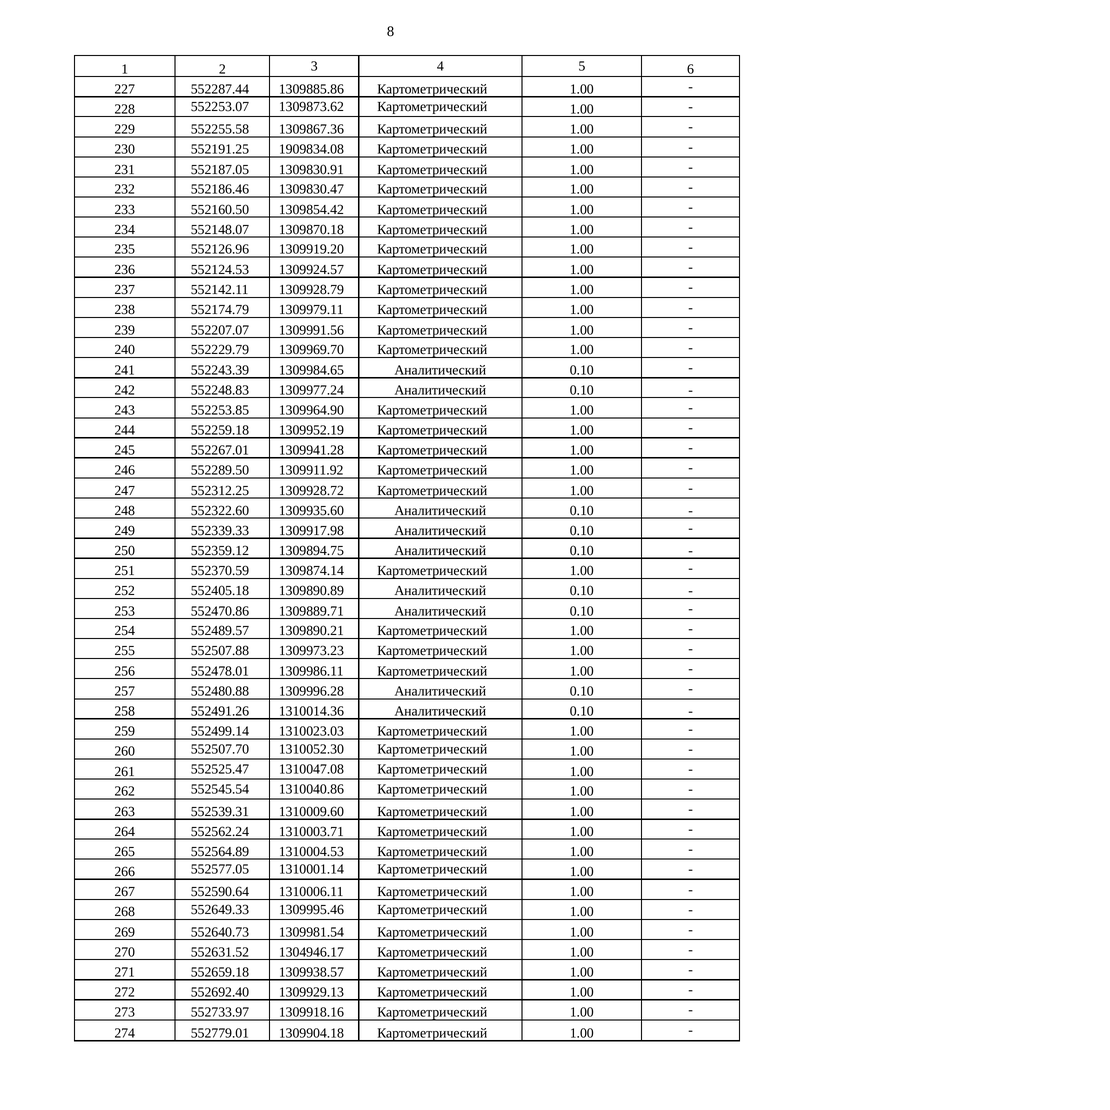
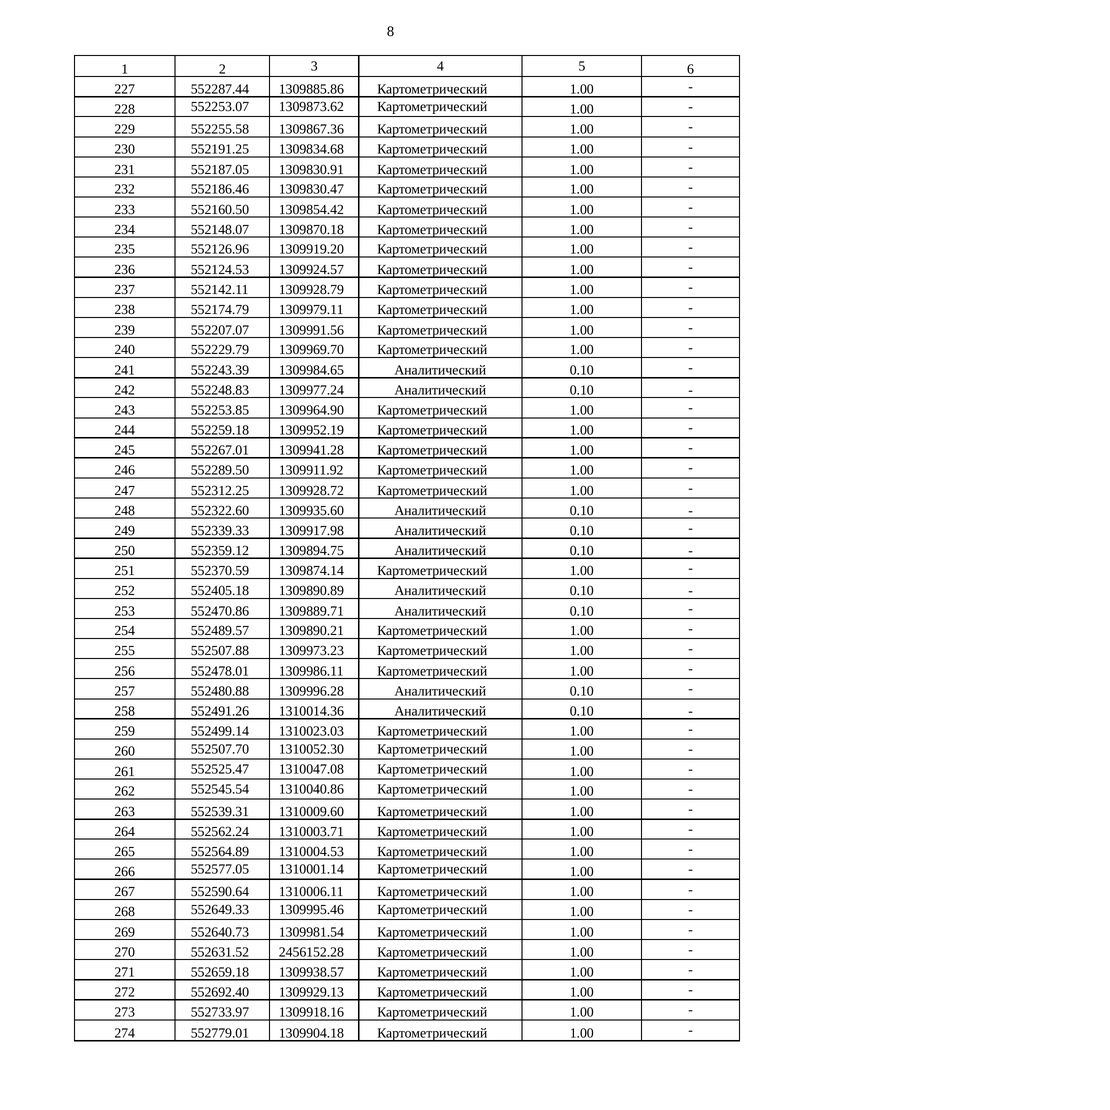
1909834.08: 1909834.08 -> 1309834.68
1304946.17: 1304946.17 -> 2456152.28
